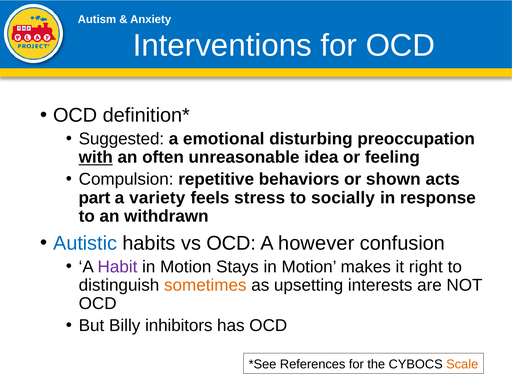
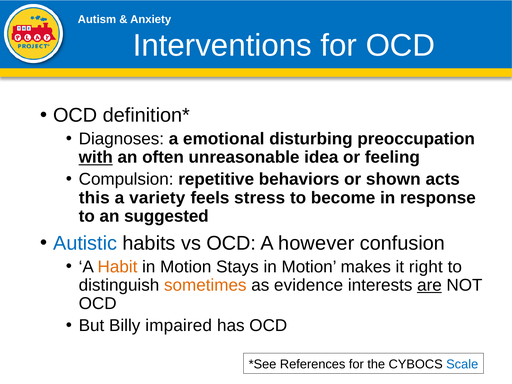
Suggested: Suggested -> Diagnoses
part: part -> this
socially: socially -> become
withdrawn: withdrawn -> suggested
Habit colour: purple -> orange
upsetting: upsetting -> evidence
are underline: none -> present
inhibitors: inhibitors -> impaired
Scale colour: orange -> blue
